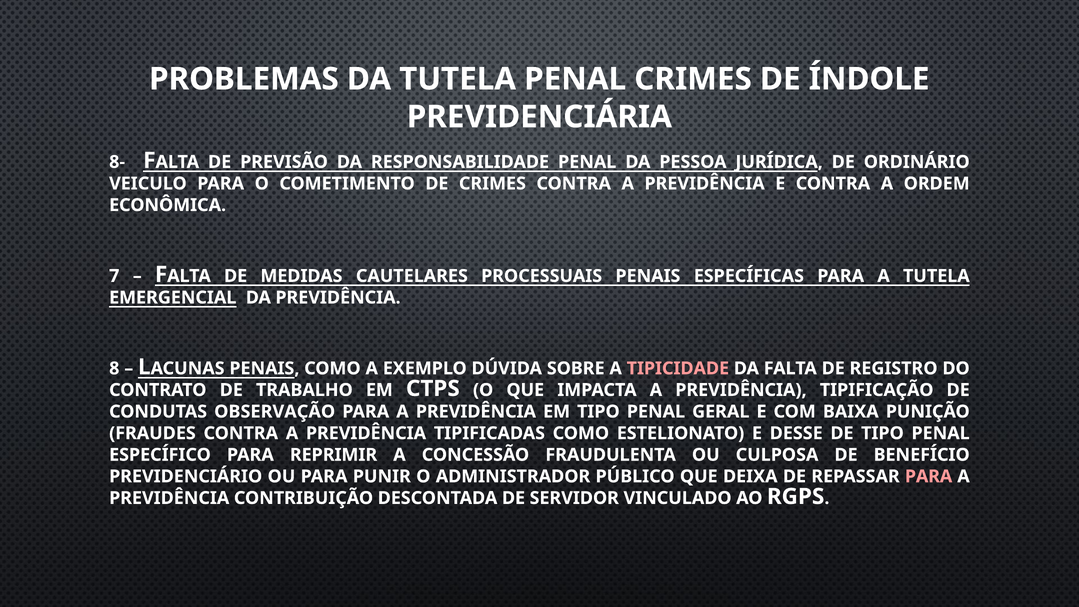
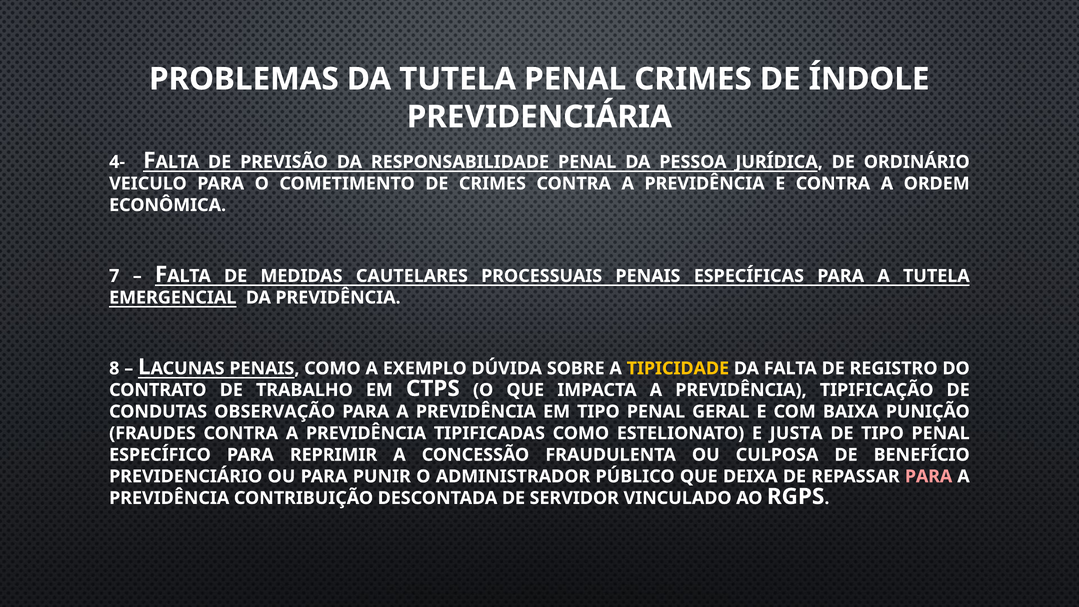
8-: 8- -> 4-
TIPICIDADE colour: pink -> yellow
DESSE: DESSE -> JUSTA
